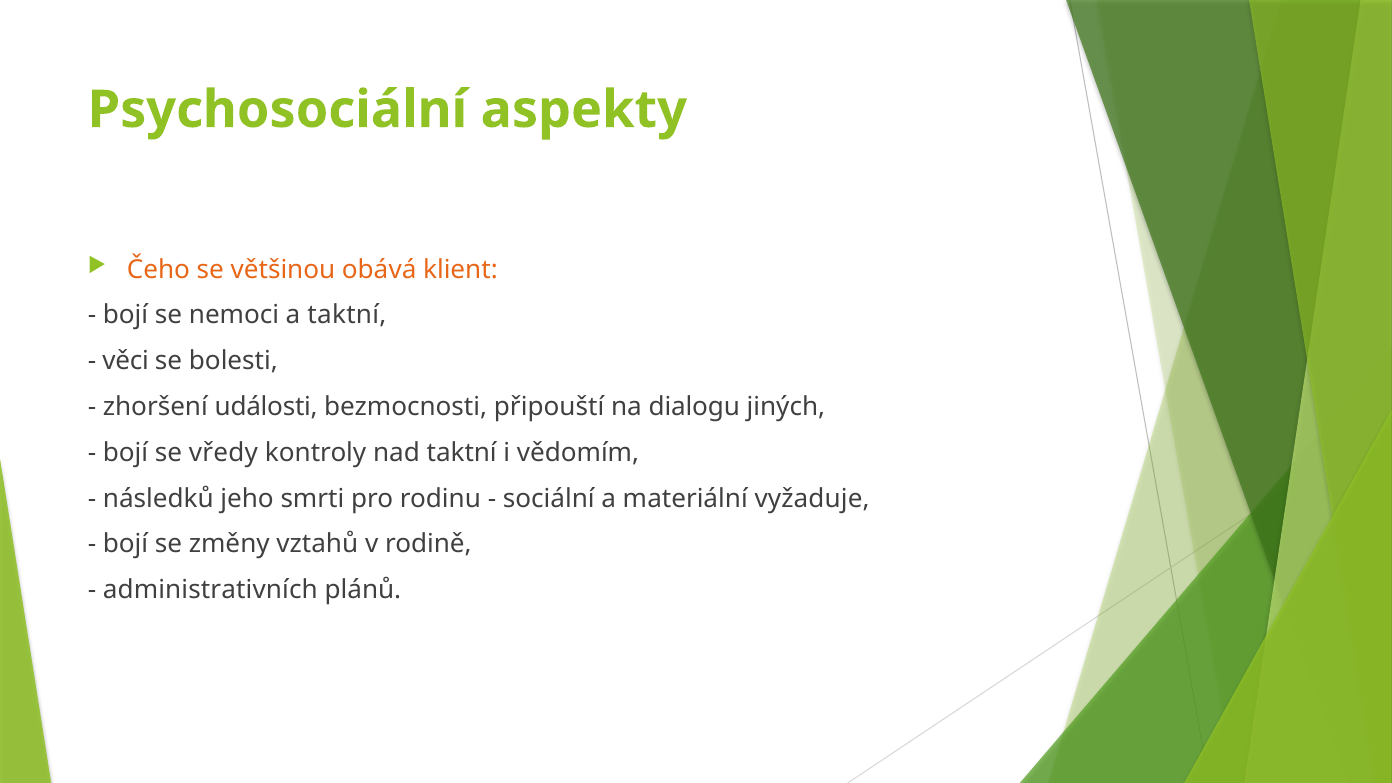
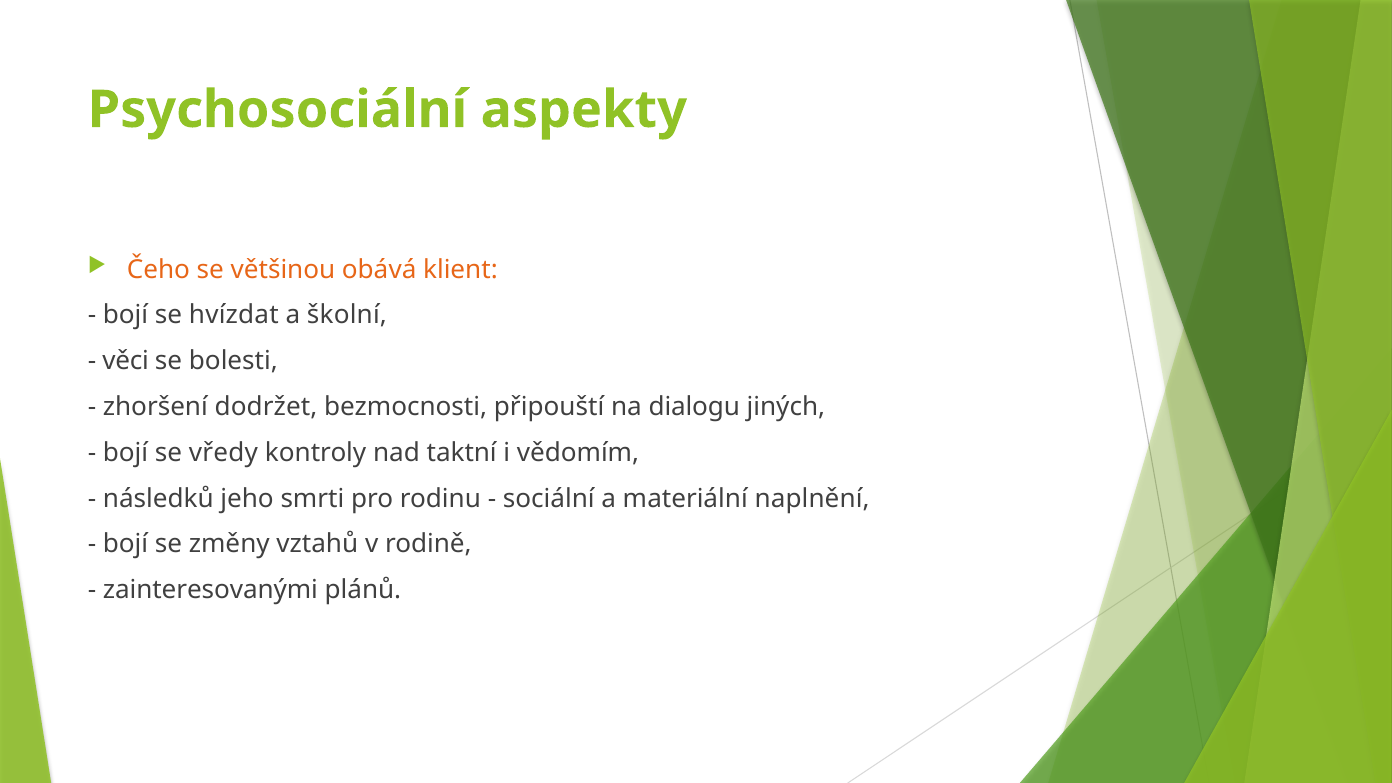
nemoci: nemoci -> hvízdat
a taktní: taktní -> školní
události: události -> dodržet
vyžaduje: vyžaduje -> naplnění
administrativních: administrativních -> zainteresovanými
